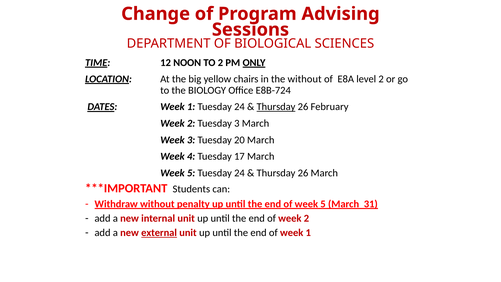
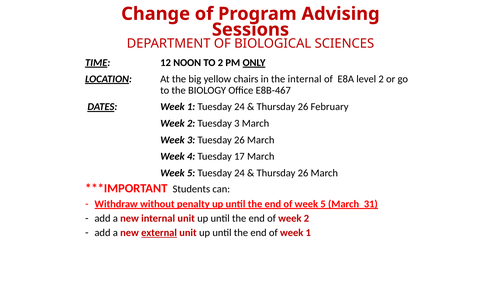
the without: without -> internal
E8B-724: E8B-724 -> E8B-467
Thursday at (276, 107) underline: present -> none
Tuesday 20: 20 -> 26
